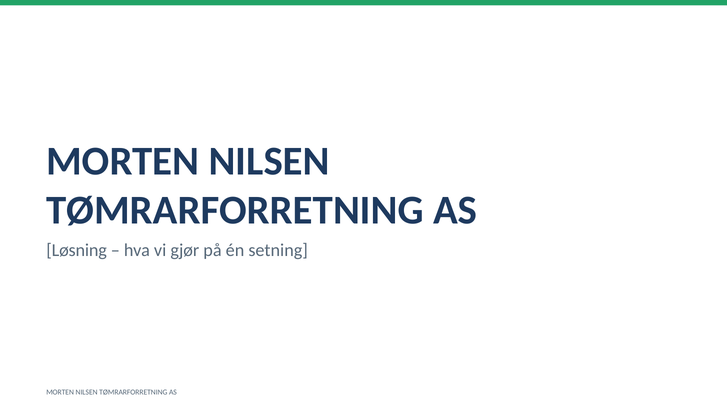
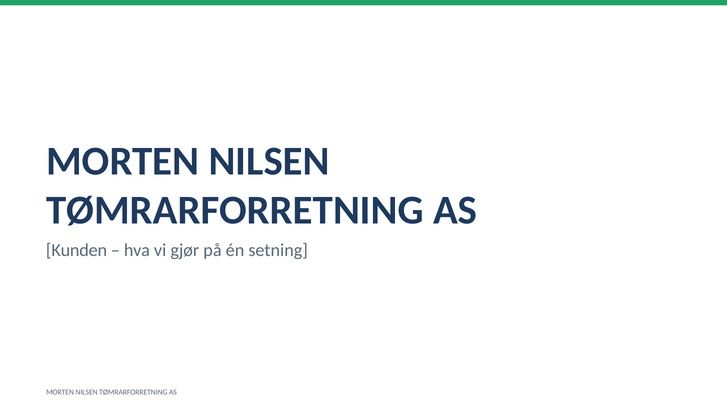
Løsning: Løsning -> Kunden
